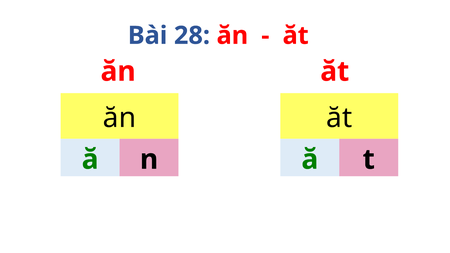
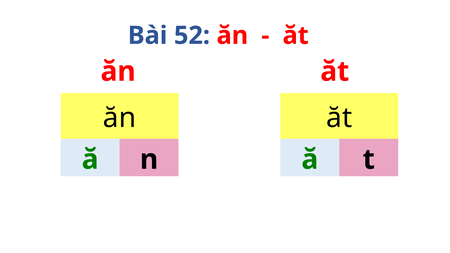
28: 28 -> 52
